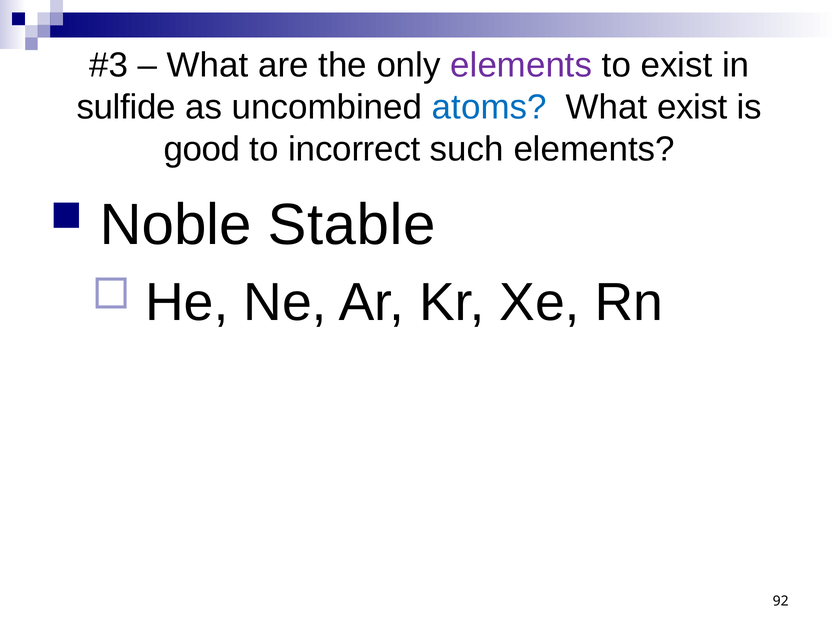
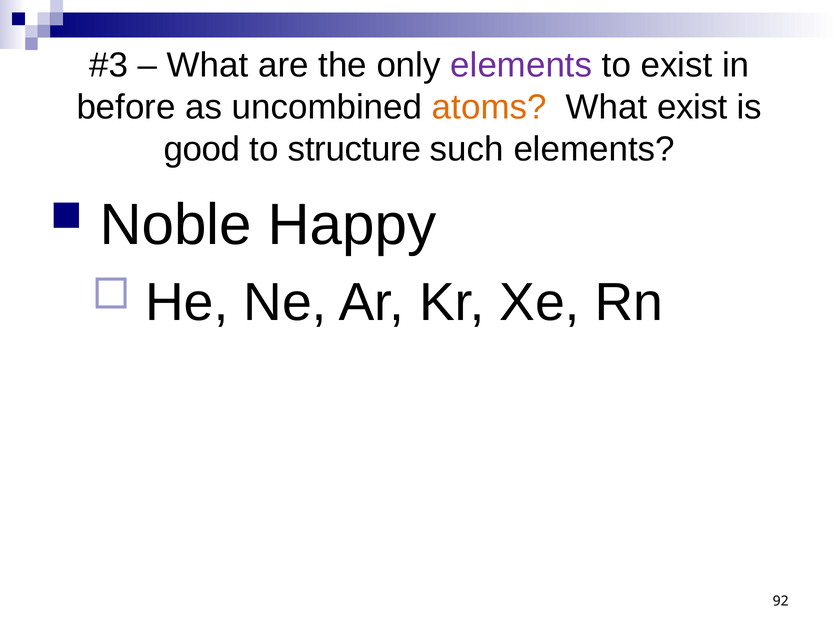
sulfide: sulfide -> before
atoms colour: blue -> orange
incorrect: incorrect -> structure
Stable: Stable -> Happy
